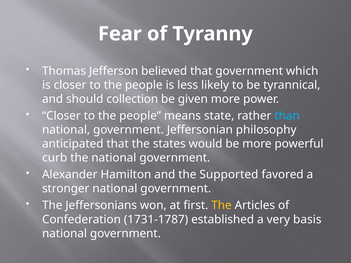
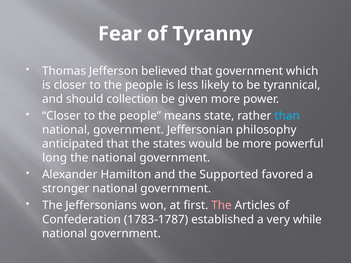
curb: curb -> long
The at (221, 206) colour: yellow -> pink
1731-1787: 1731-1787 -> 1783-1787
basis: basis -> while
